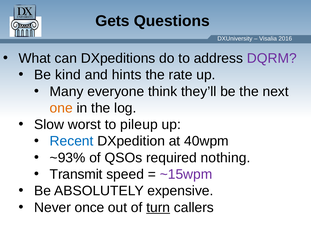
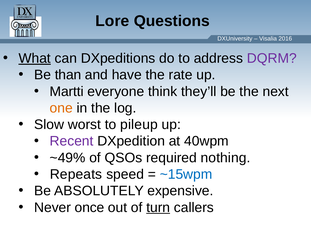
Gets: Gets -> Lore
What underline: none -> present
kind: kind -> than
hints: hints -> have
Many: Many -> Martti
Recent colour: blue -> purple
~93%: ~93% -> ~49%
Transmit: Transmit -> Repeats
~15wpm colour: purple -> blue
